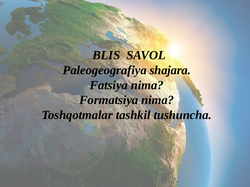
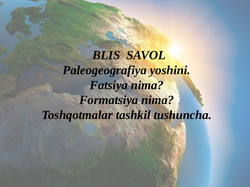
shajara: shajara -> yoshini
